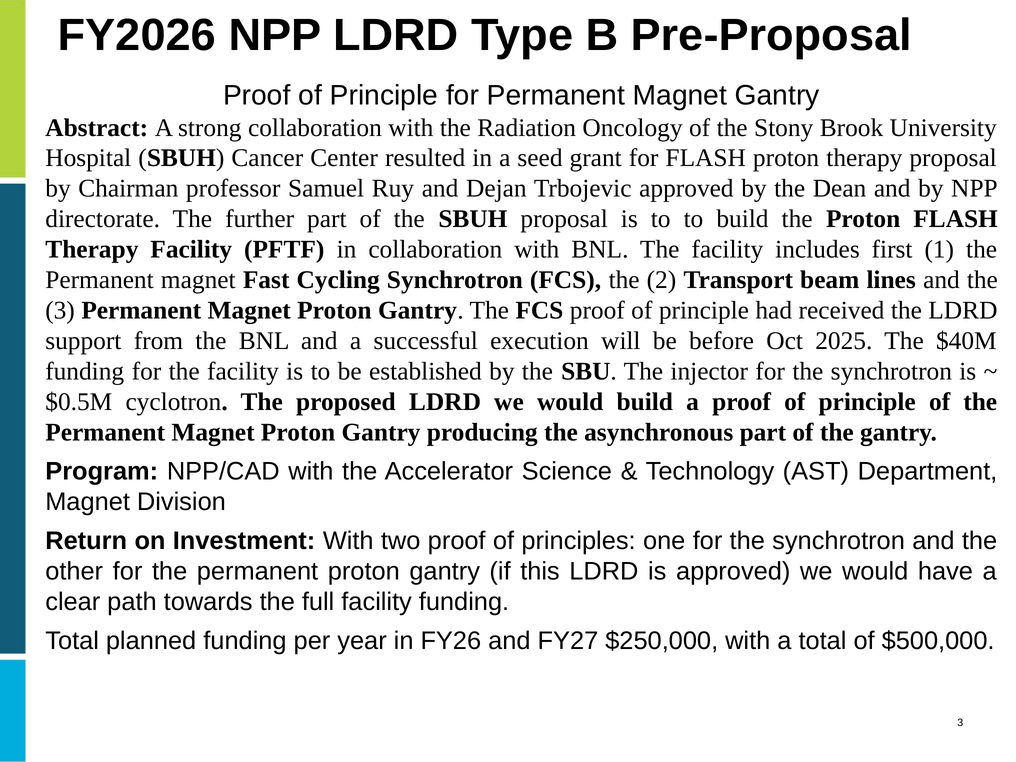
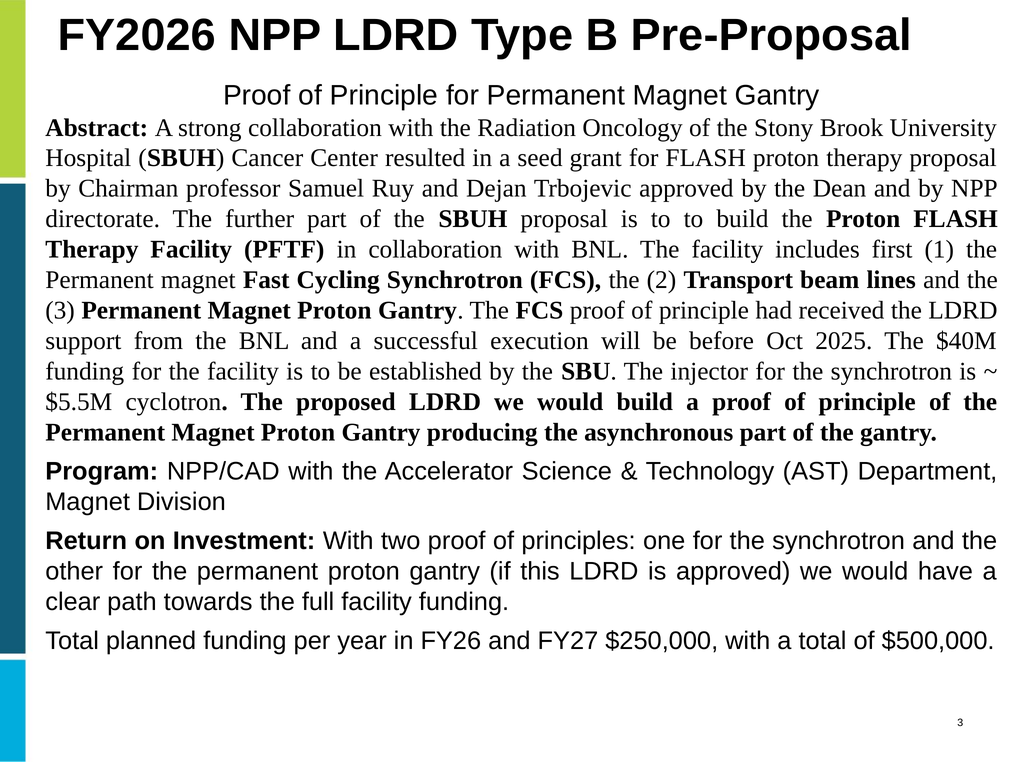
$0.5M: $0.5M -> $5.5M
